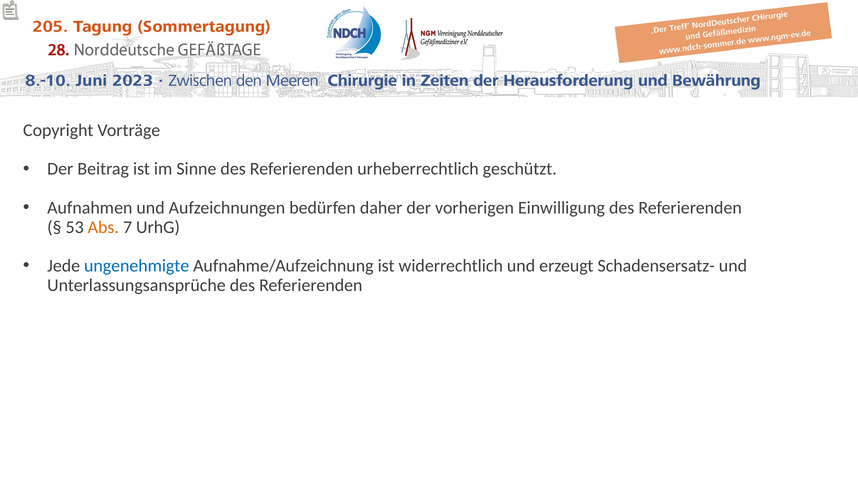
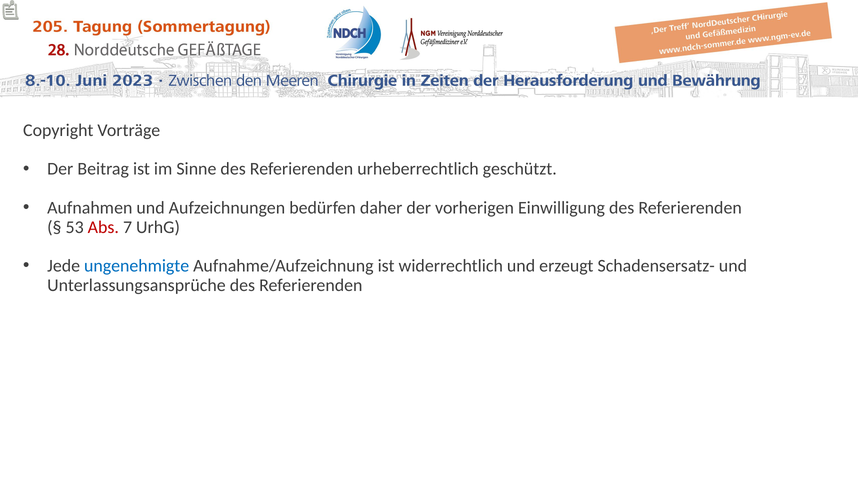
Abs colour: orange -> red
